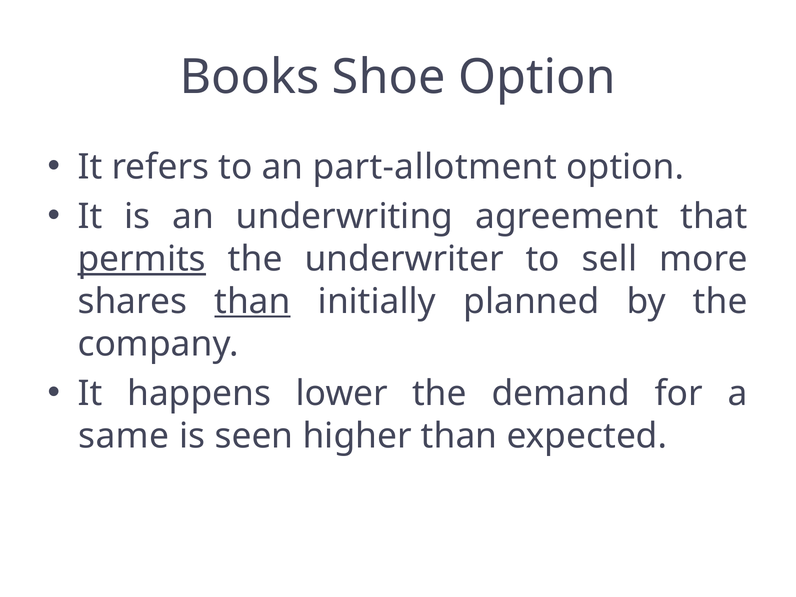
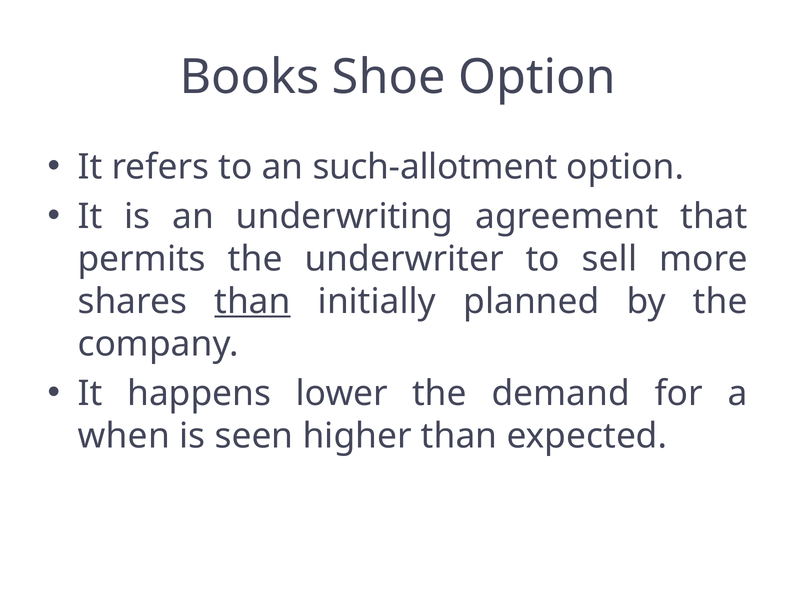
part-allotment: part-allotment -> such-allotment
permits underline: present -> none
same: same -> when
